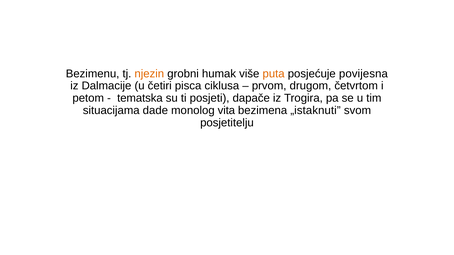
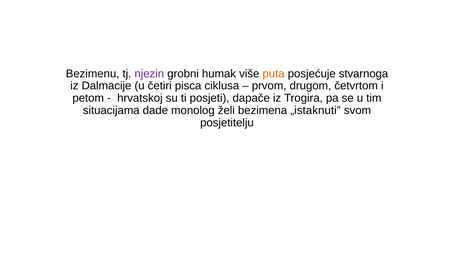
njezin colour: orange -> purple
povijesna: povijesna -> stvarnoga
tematska: tematska -> hrvatskoj
vita: vita -> želi
